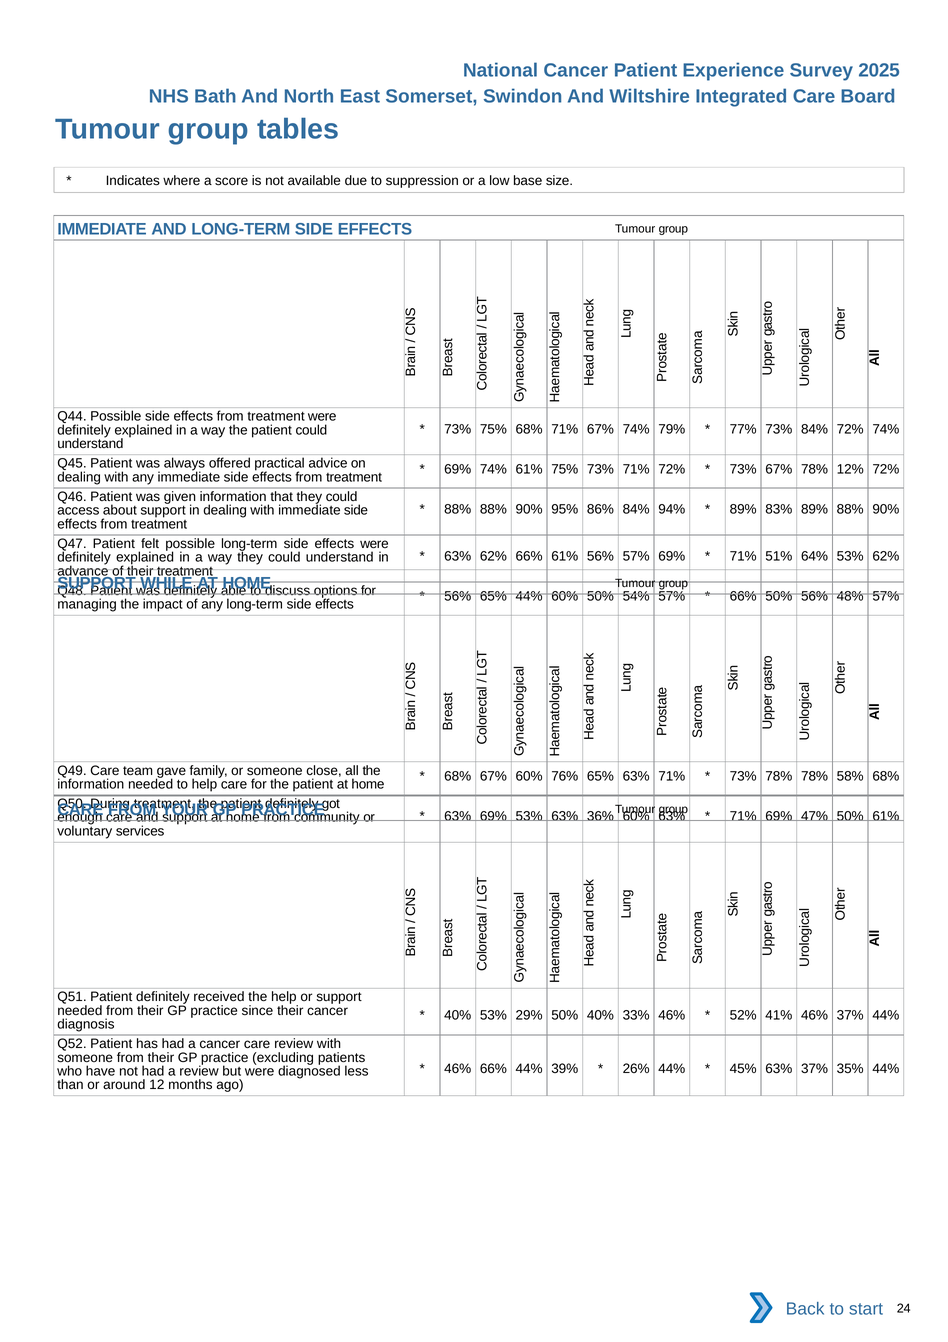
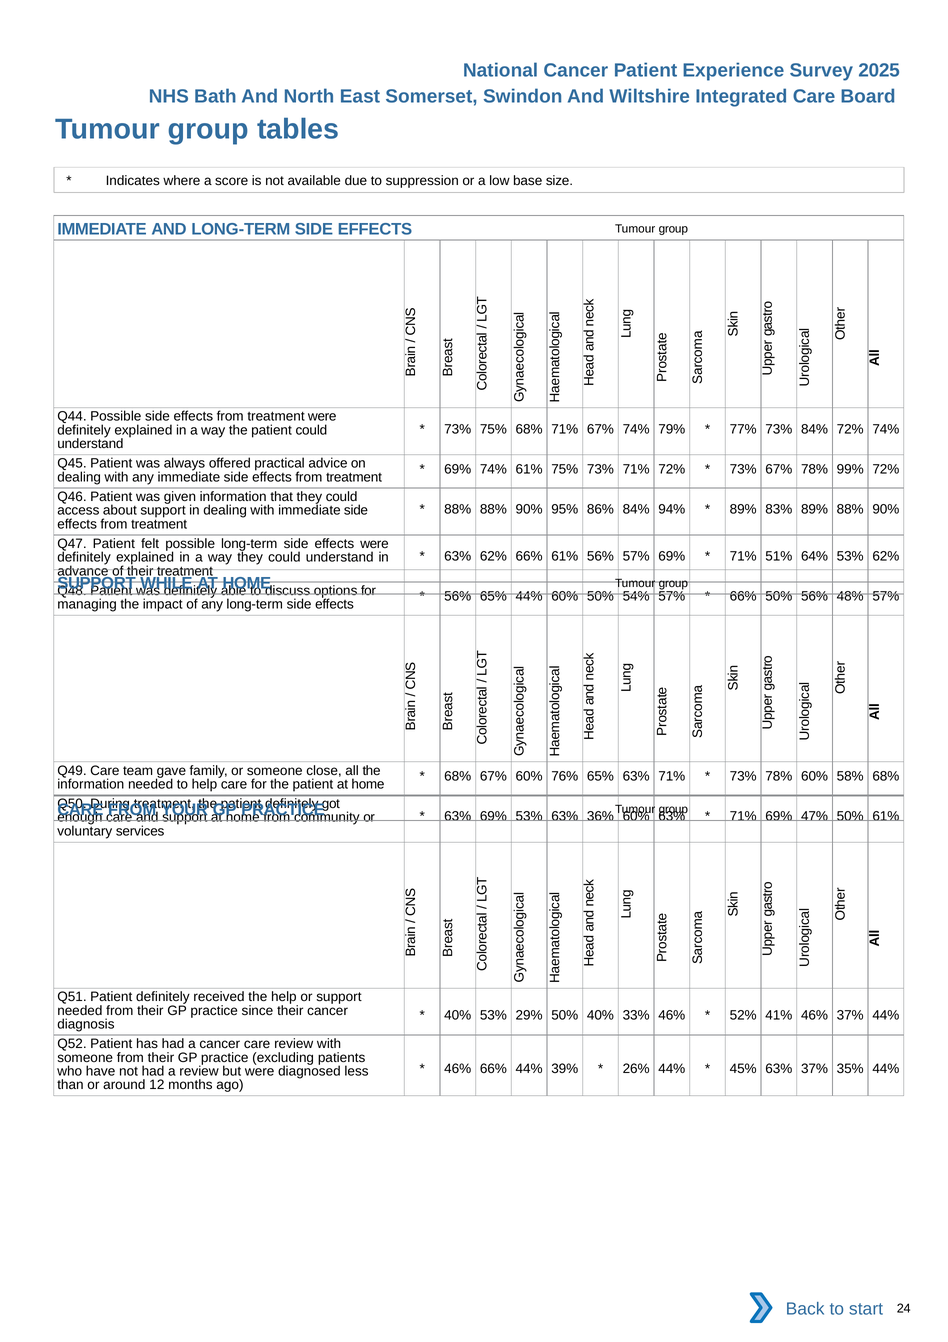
12%: 12% -> 99%
78% 78%: 78% -> 60%
